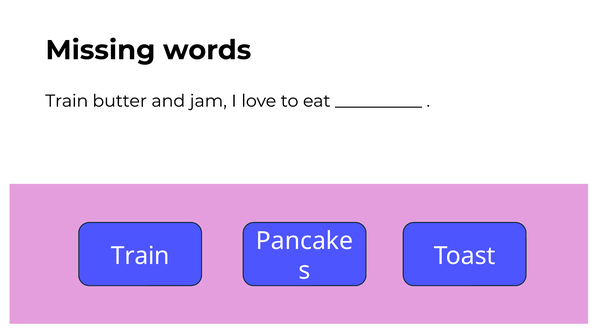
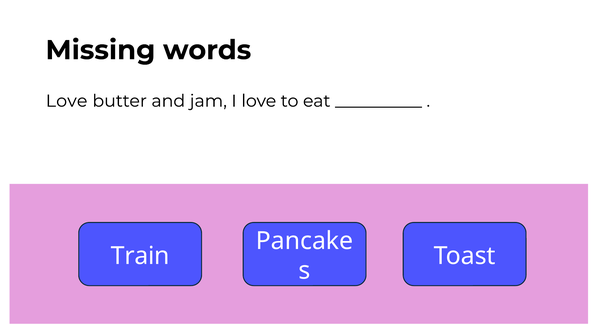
Train at (67, 101): Train -> Love
